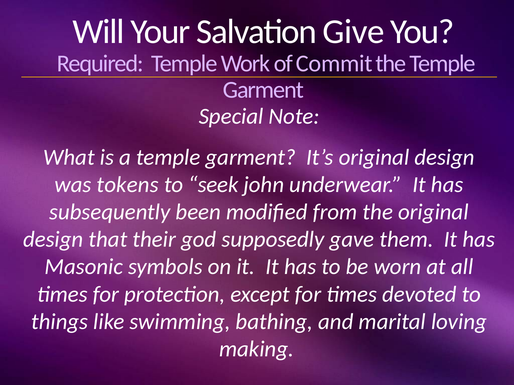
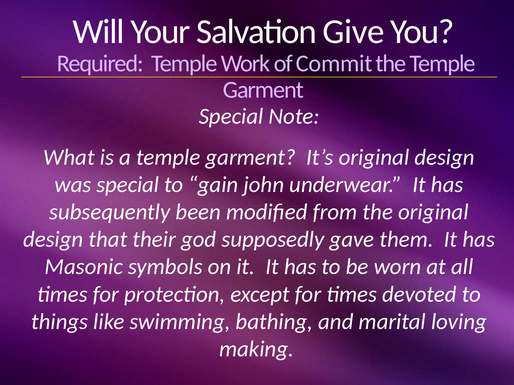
was tokens: tokens -> special
seek: seek -> gain
